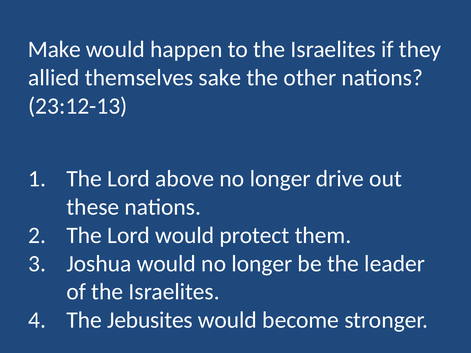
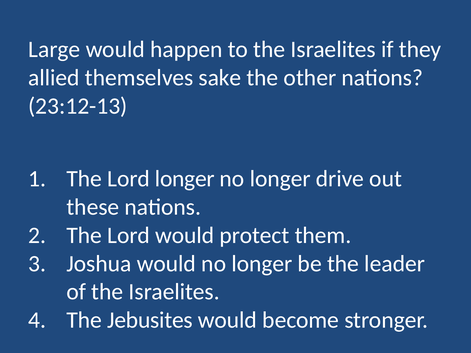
Make: Make -> Large
Lord above: above -> longer
